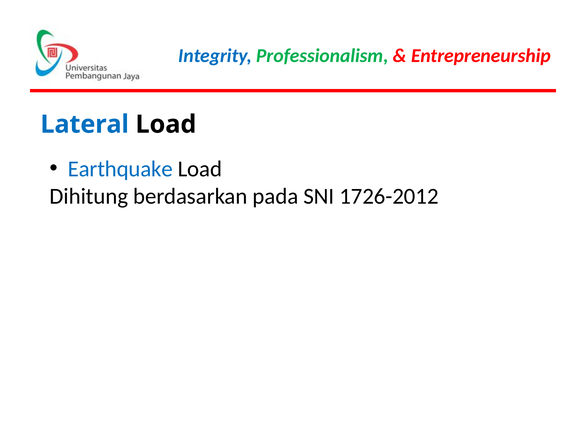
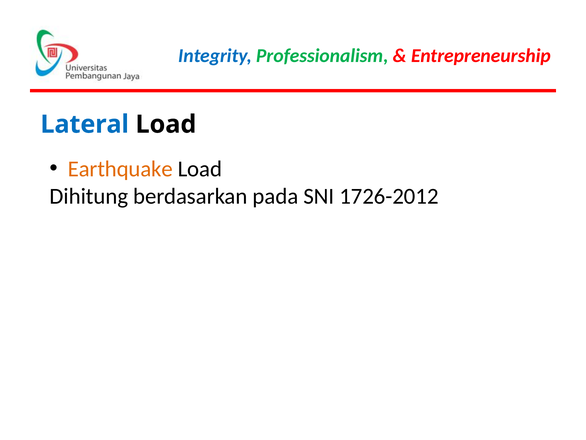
Earthquake colour: blue -> orange
